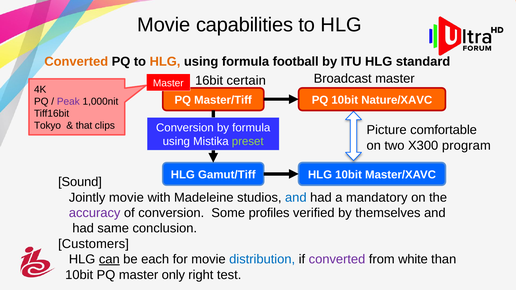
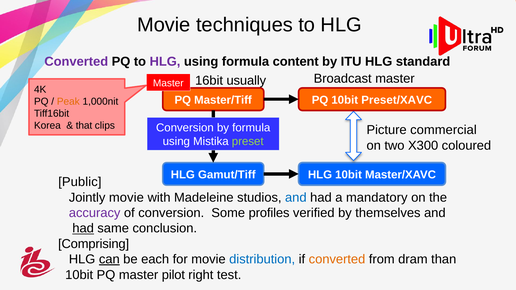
capabilities: capabilities -> techniques
Converted at (76, 62) colour: orange -> purple
HLG at (165, 62) colour: orange -> purple
football: football -> content
certain: certain -> usually
Nature/XAVC: Nature/XAVC -> Preset/XAVC
Peak colour: purple -> orange
Tokyo: Tokyo -> Korea
comfortable: comfortable -> commercial
program: program -> coloured
Sound: Sound -> Public
had at (83, 229) underline: none -> present
Customers: Customers -> Comprising
converted at (337, 260) colour: purple -> orange
white: white -> dram
only: only -> pilot
